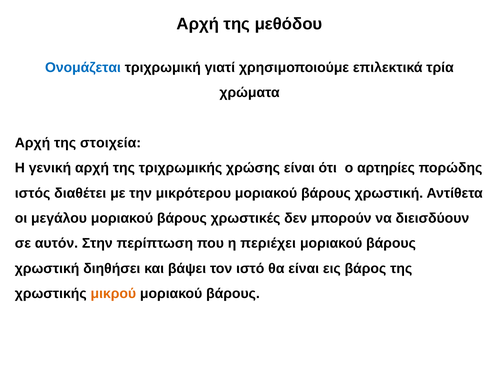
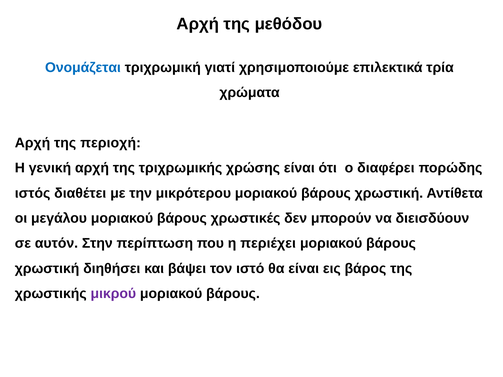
στοιχεία: στοιχεία -> περιοχή
αρτηρίες: αρτηρίες -> διαφέρει
μικρού colour: orange -> purple
